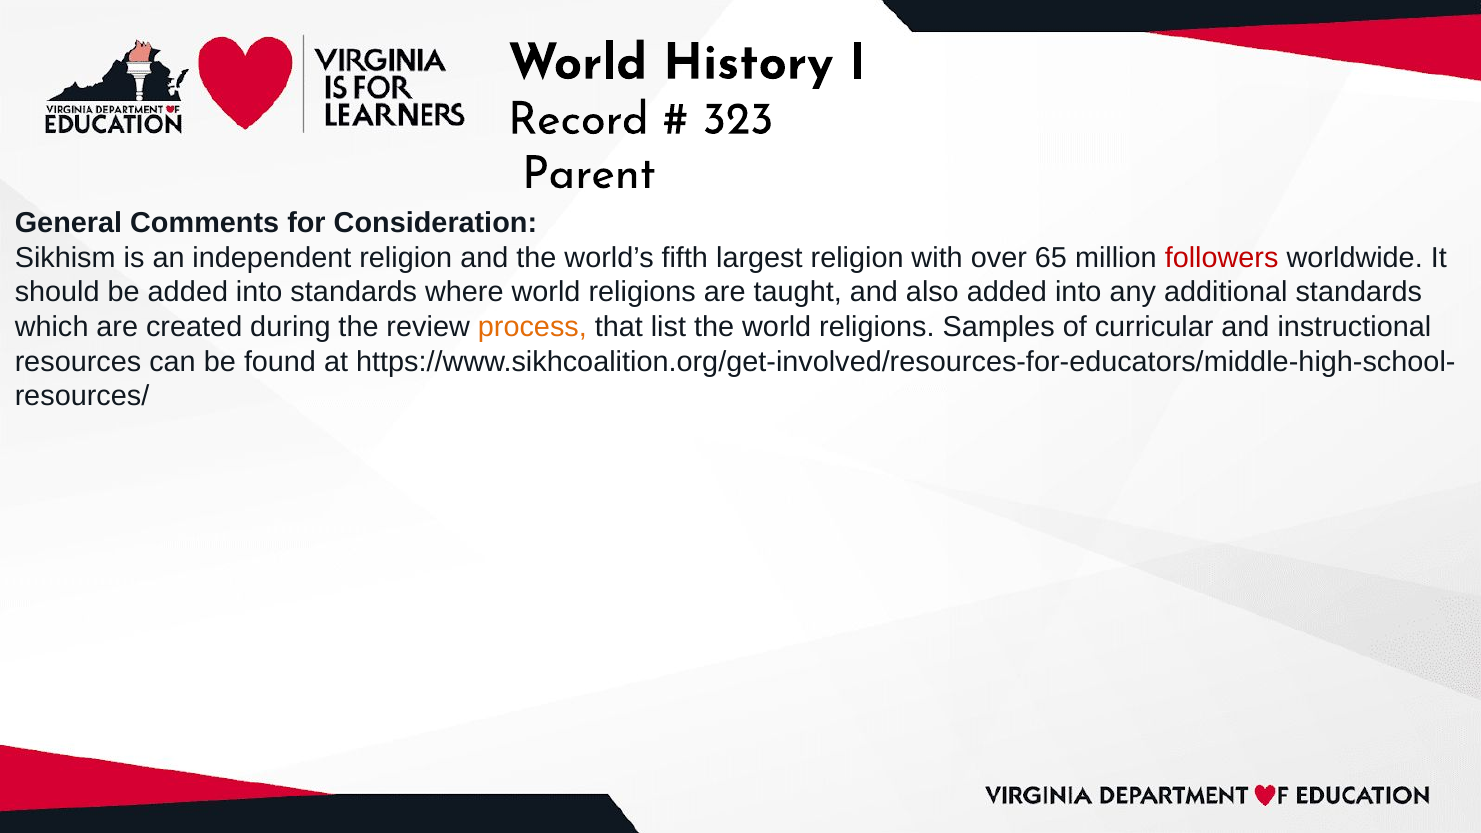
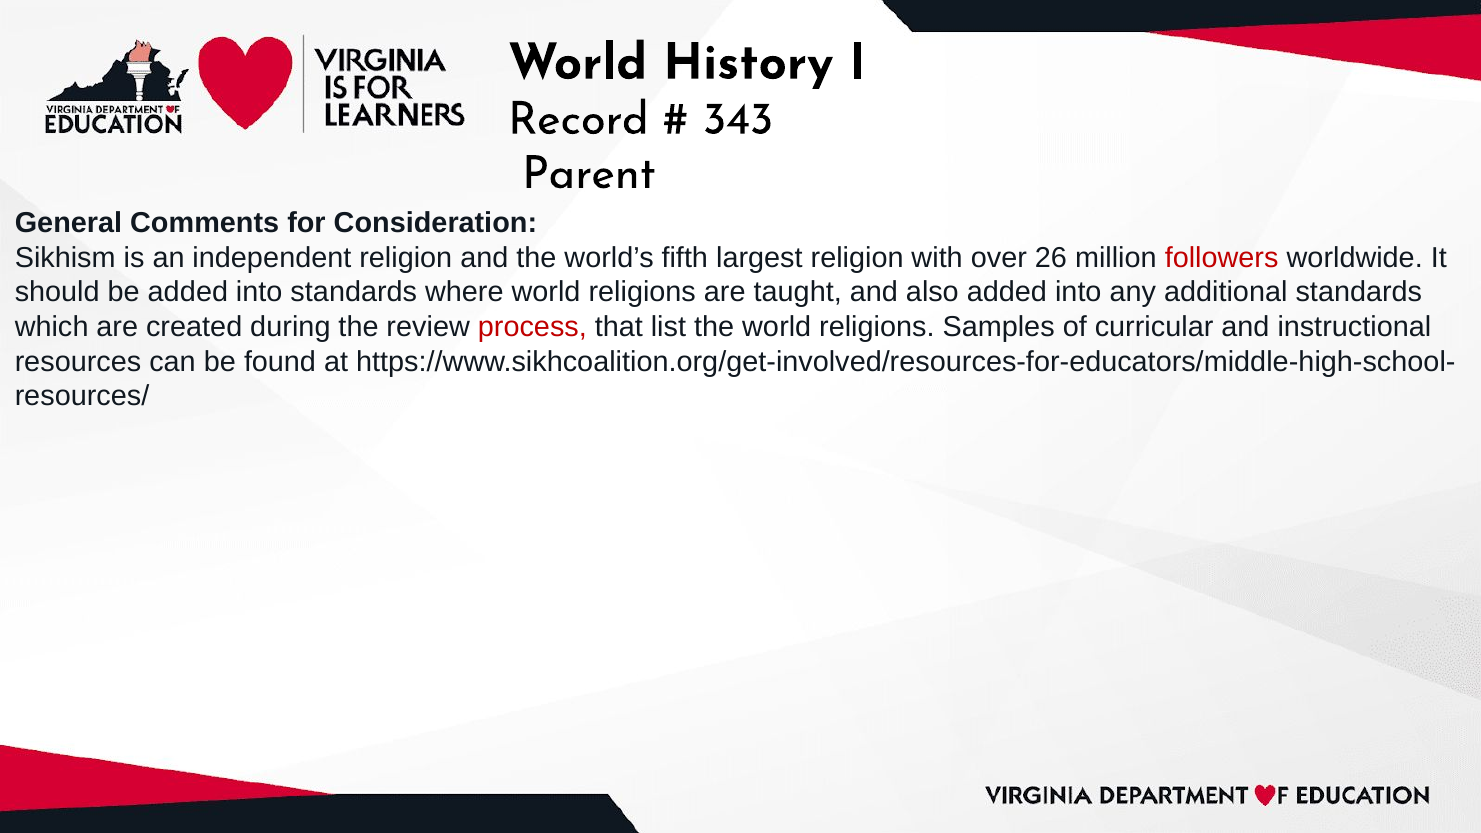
323: 323 -> 343
65: 65 -> 26
process colour: orange -> red
